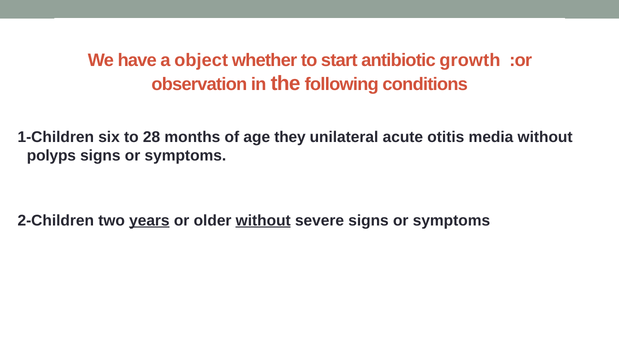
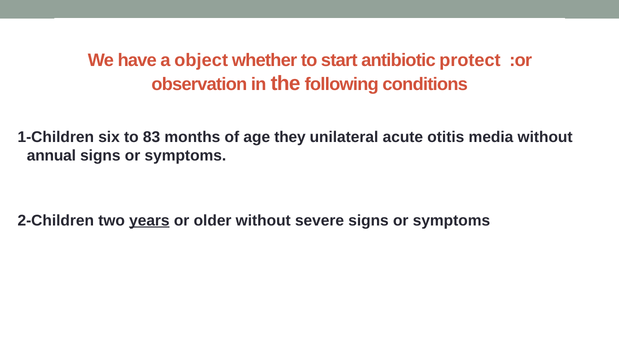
growth: growth -> protect
28: 28 -> 83
polyps: polyps -> annual
without at (263, 221) underline: present -> none
